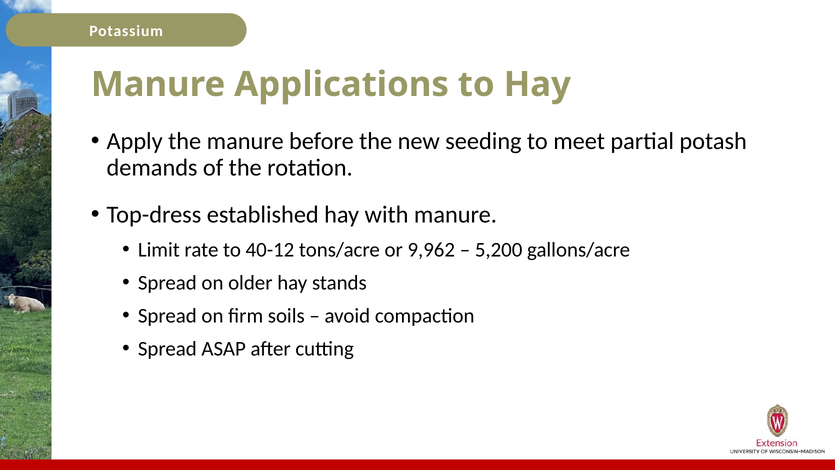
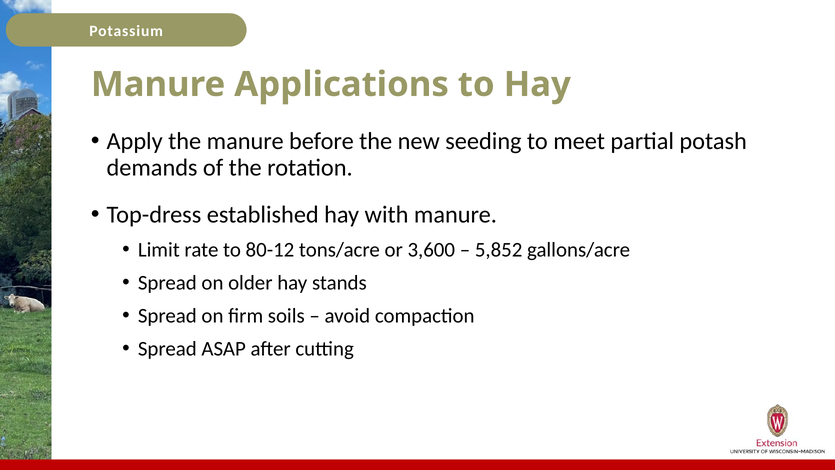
40-12: 40-12 -> 80-12
9,962: 9,962 -> 3,600
5,200: 5,200 -> 5,852
